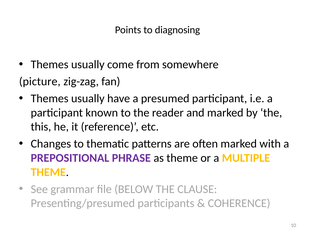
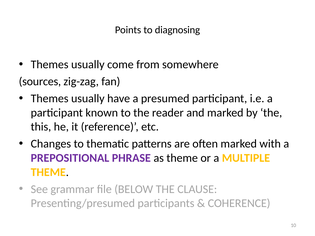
picture: picture -> sources
